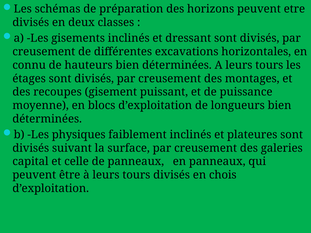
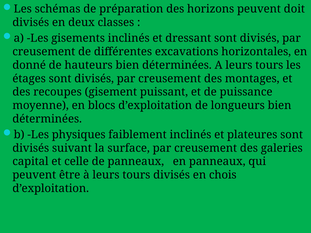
etre: etre -> doit
connu: connu -> donné
